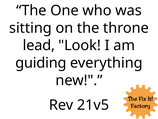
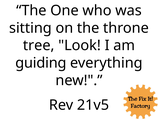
lead: lead -> tree
